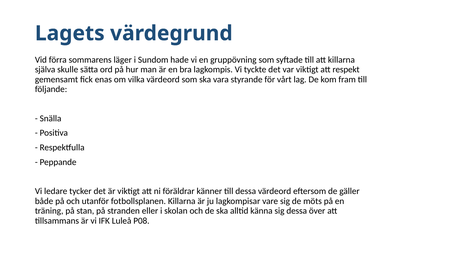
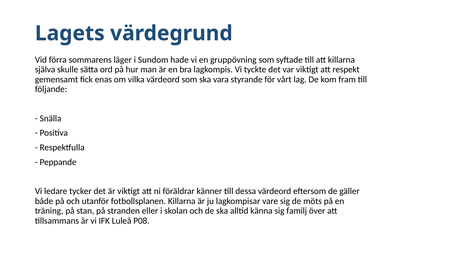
sig dessa: dessa -> familj
